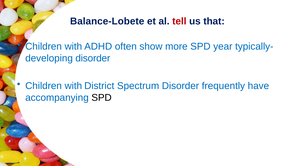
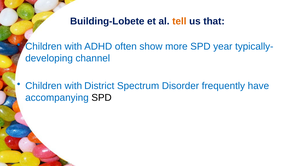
Balance-Lobete: Balance-Lobete -> Building-Lobete
tell colour: red -> orange
disorder at (93, 58): disorder -> channel
